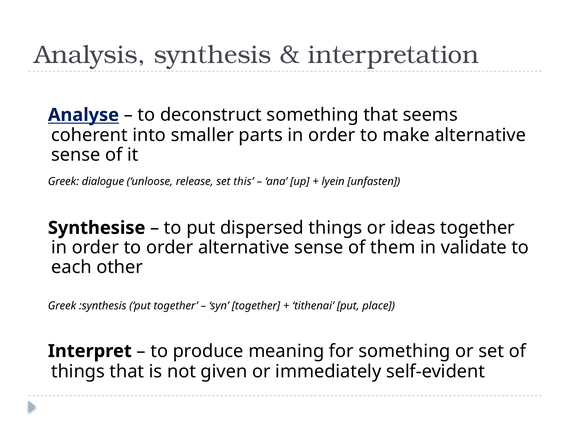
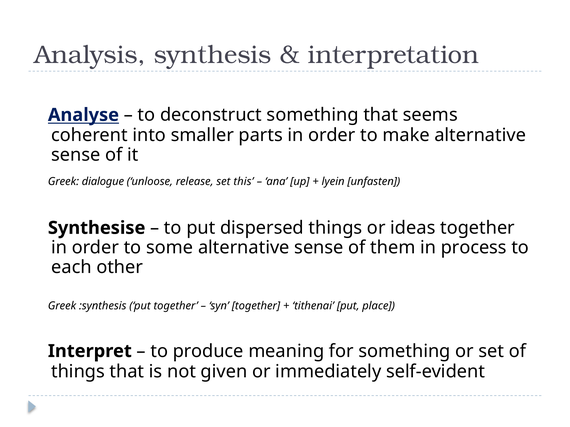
to order: order -> some
validate: validate -> process
